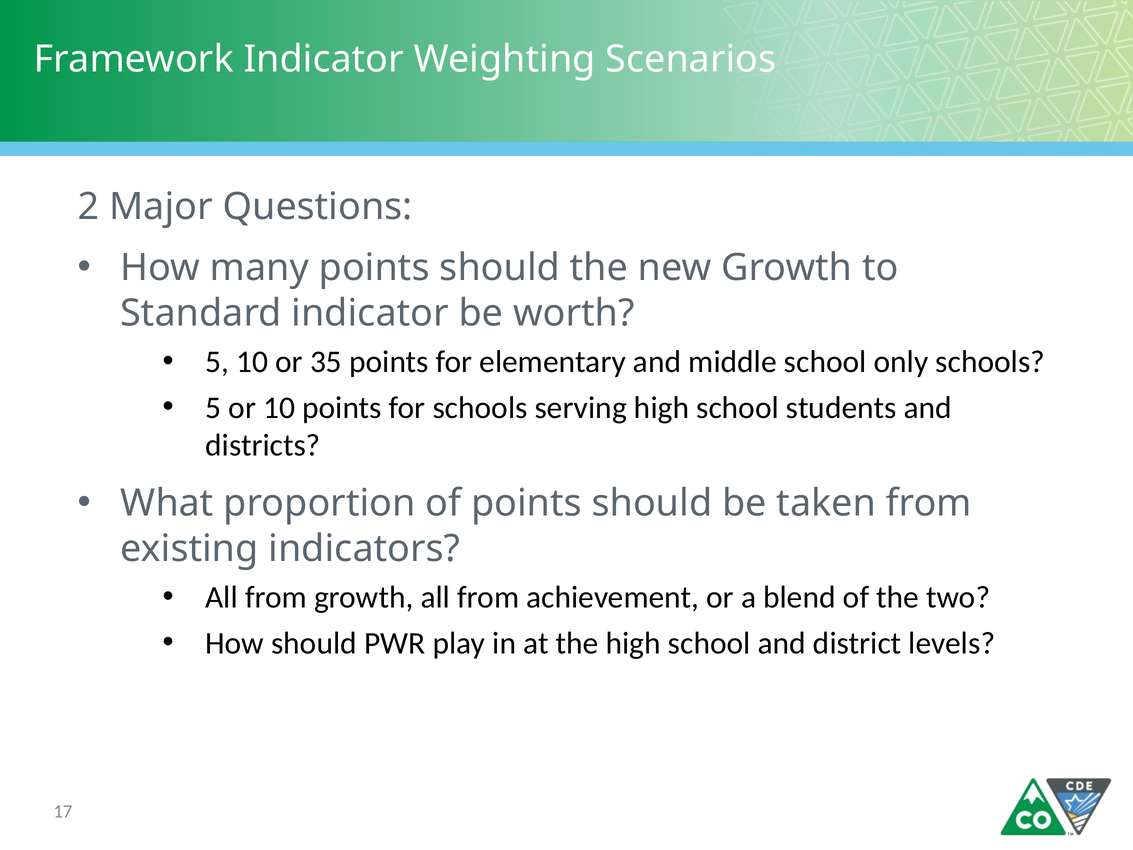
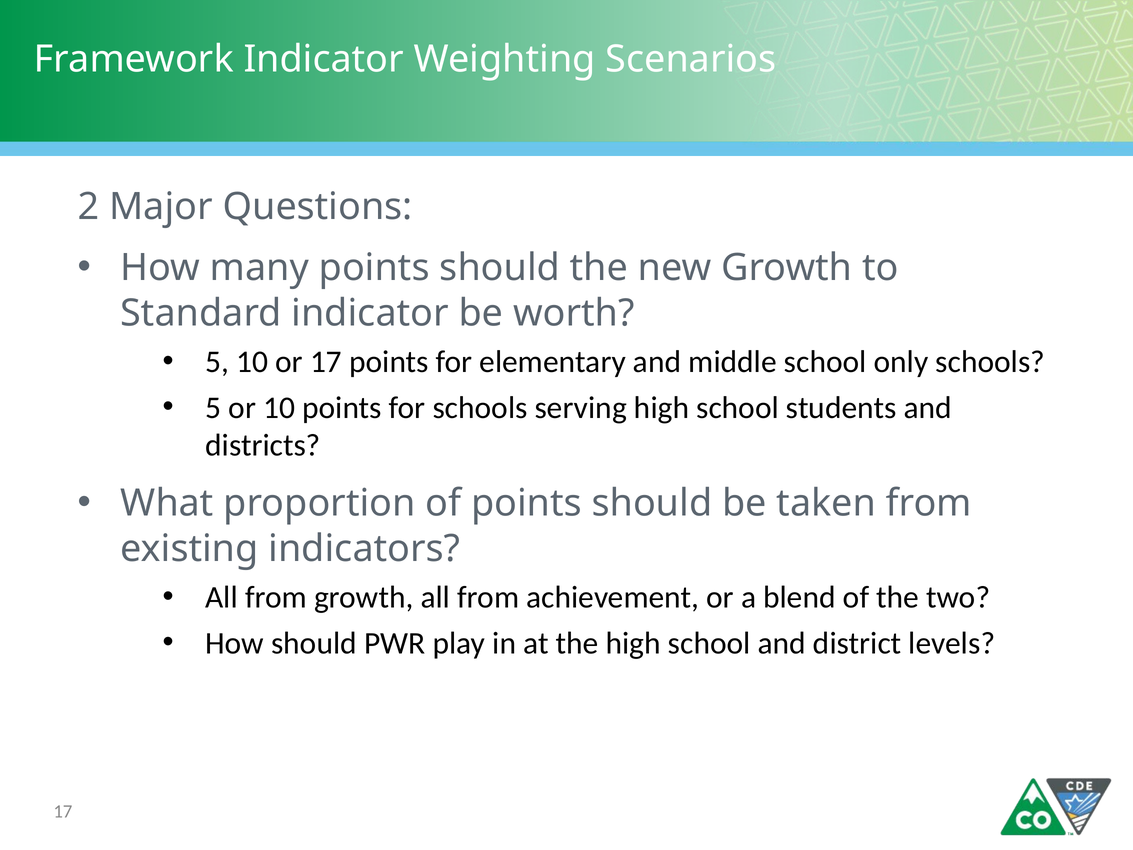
or 35: 35 -> 17
